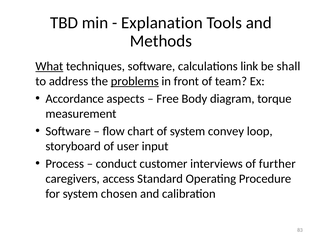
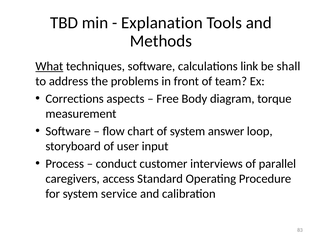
problems underline: present -> none
Accordance: Accordance -> Corrections
convey: convey -> answer
further: further -> parallel
chosen: chosen -> service
